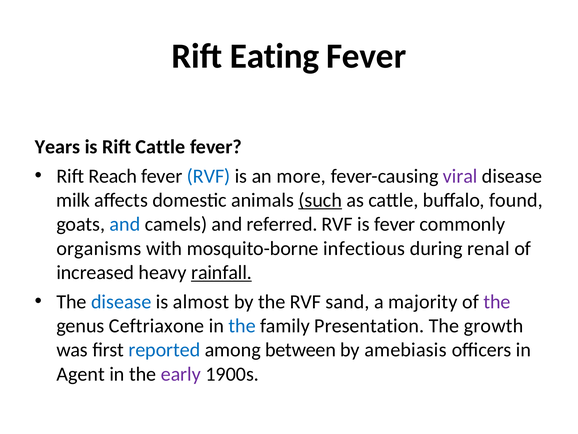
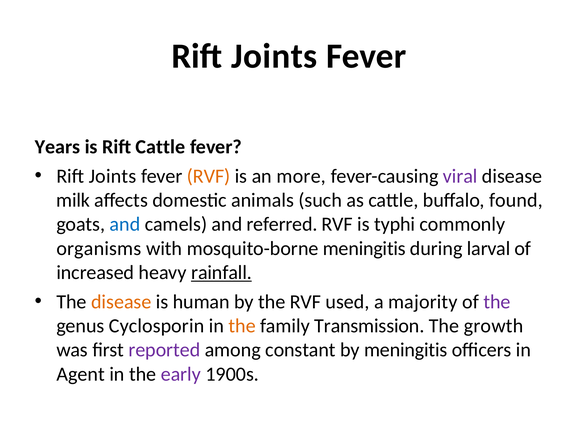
Eating at (275, 56): Eating -> Joints
Reach at (113, 176): Reach -> Joints
RVF at (209, 176) colour: blue -> orange
such underline: present -> none
is fever: fever -> typhi
mosquito-borne infectious: infectious -> meningitis
renal: renal -> larval
disease at (121, 301) colour: blue -> orange
almost: almost -> human
sand: sand -> used
Ceftriaxone: Ceftriaxone -> Cyclosporin
the at (242, 326) colour: blue -> orange
Presentation: Presentation -> Transmission
reported colour: blue -> purple
between: between -> constant
by amebiasis: amebiasis -> meningitis
